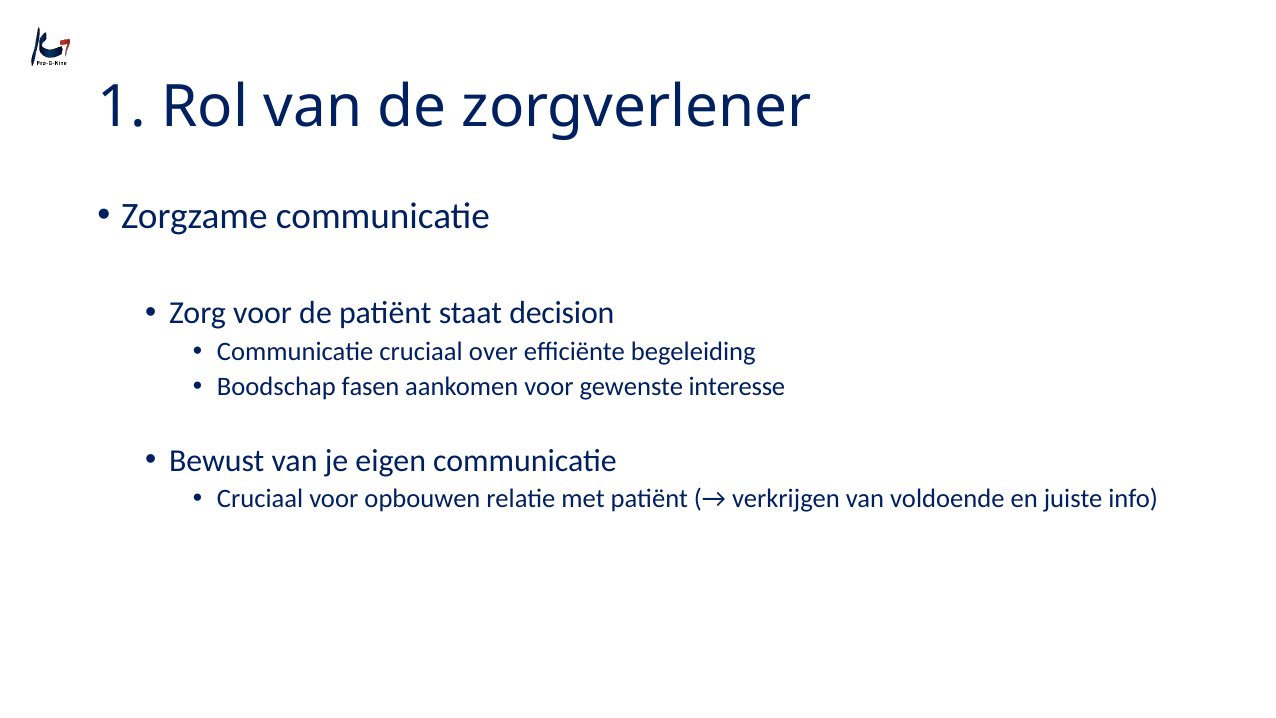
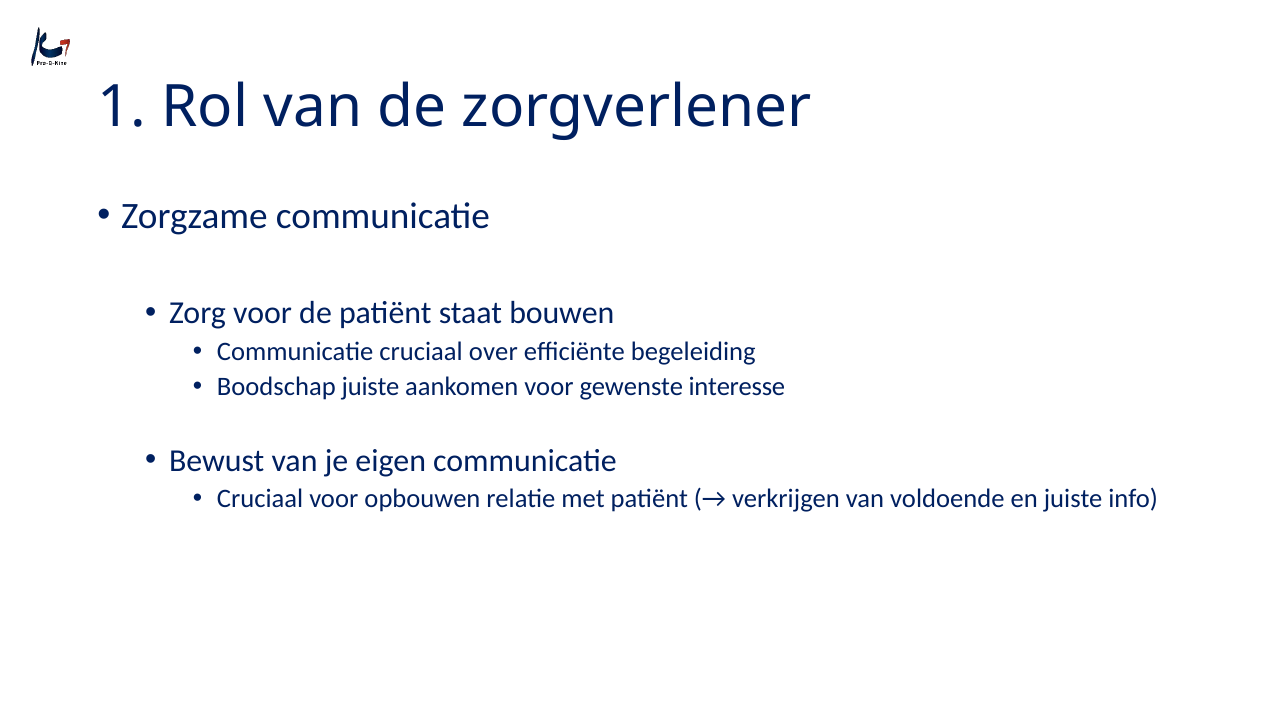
decision: decision -> bouwen
Boodschap fasen: fasen -> juiste
